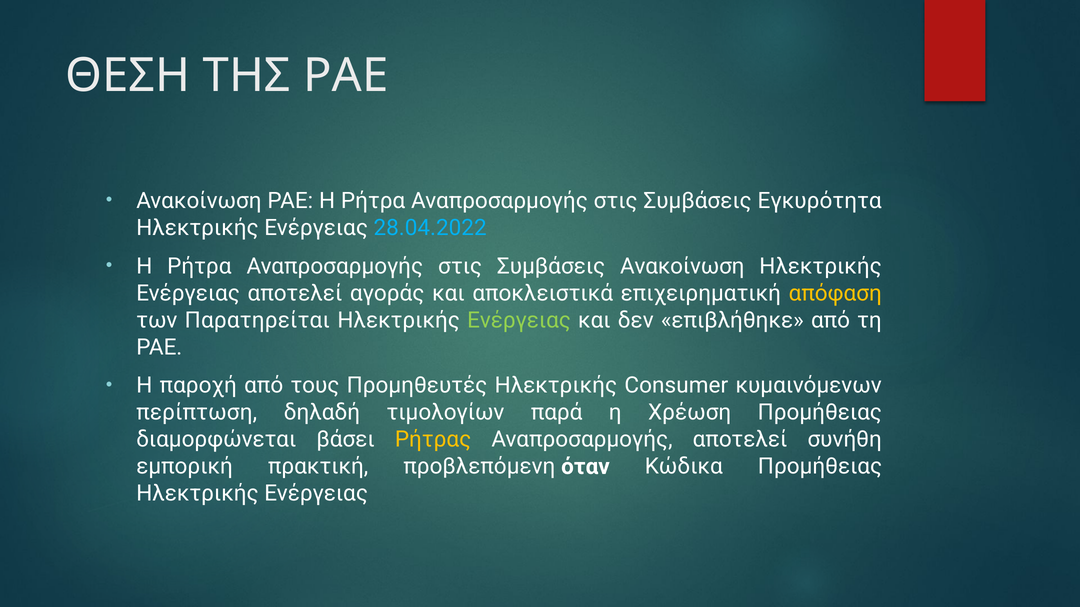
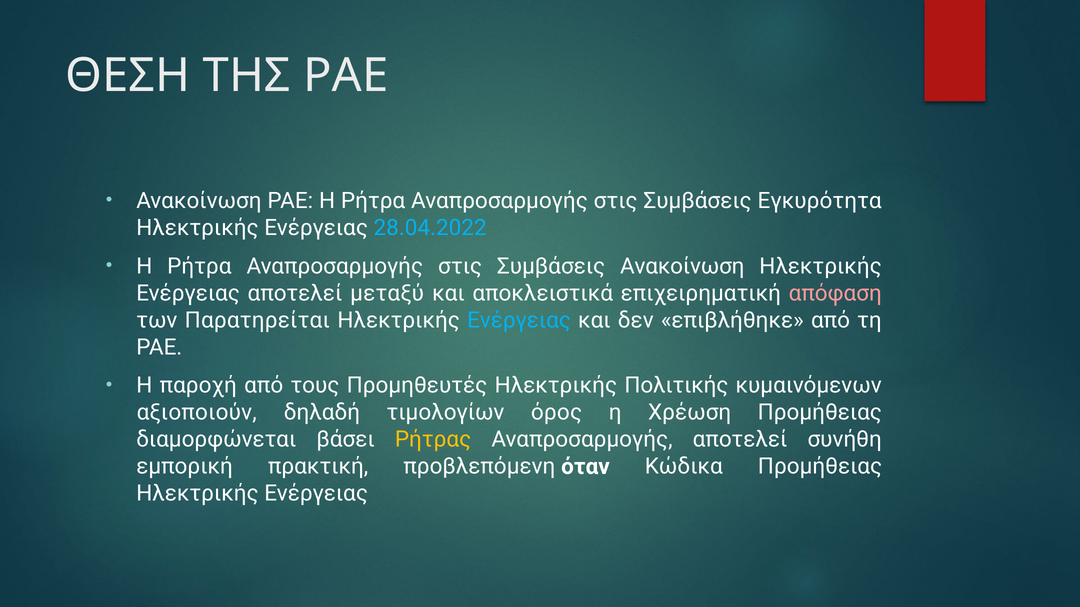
αγοράς: αγοράς -> μεταξύ
απόφαση colour: yellow -> pink
Ενέργειας at (519, 320) colour: light green -> light blue
Consumer: Consumer -> Πολιτικής
περίπτωση: περίπτωση -> αξιοποιούν
παρά: παρά -> όρος
